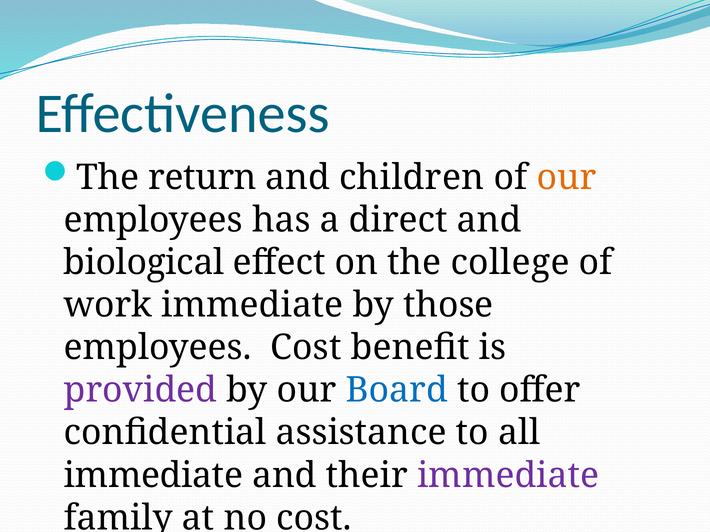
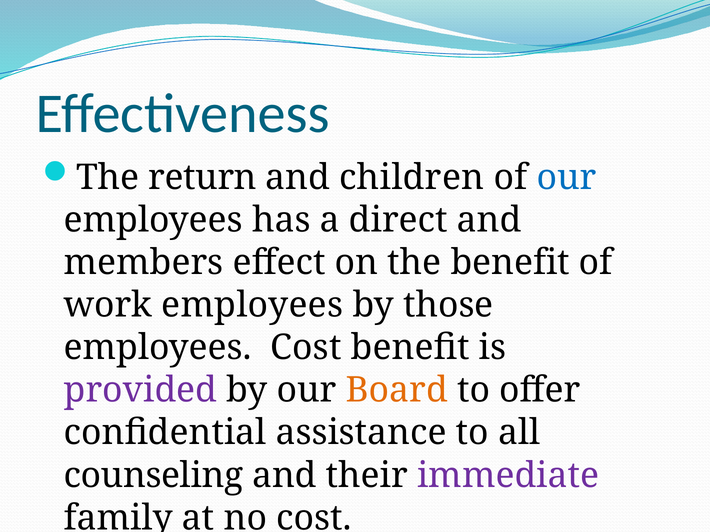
our at (567, 178) colour: orange -> blue
biological: biological -> members
the college: college -> benefit
work immediate: immediate -> employees
Board colour: blue -> orange
immediate at (153, 476): immediate -> counseling
